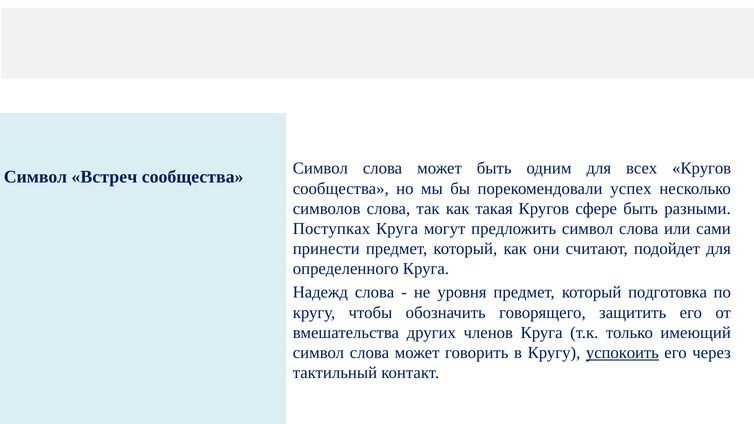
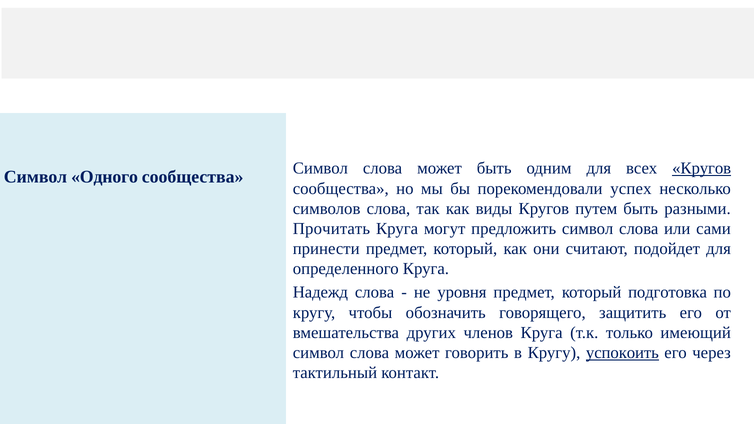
Встреч: Встреч -> Одного
Кругов at (702, 168) underline: none -> present
такая: такая -> виды
сфере: сфере -> путем
Поступках: Поступках -> Прочитать
